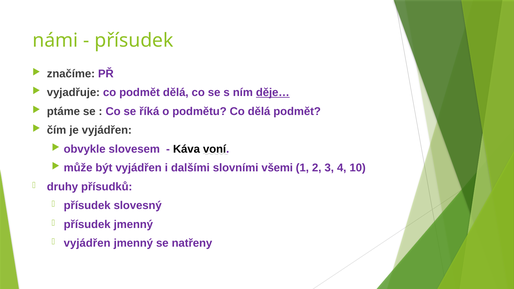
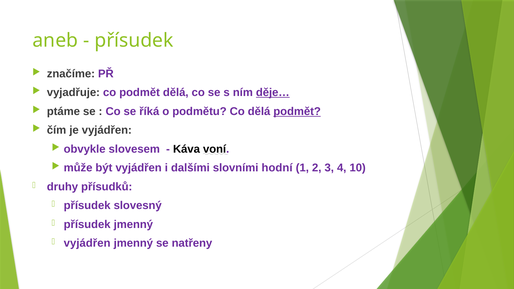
námi: námi -> aneb
podmět at (297, 111) underline: none -> present
všemi: všemi -> hodní
